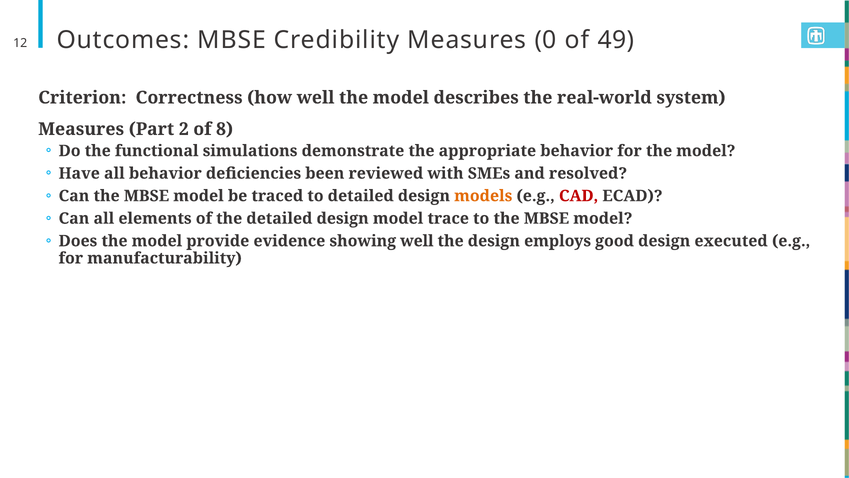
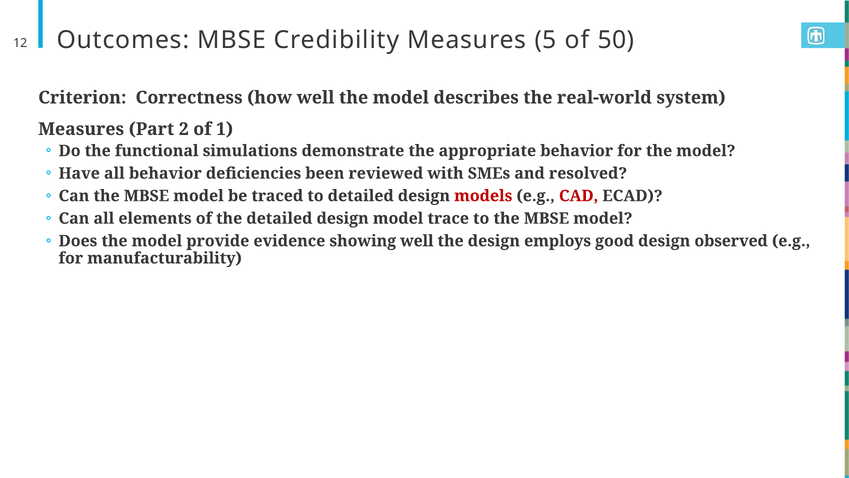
0: 0 -> 5
49: 49 -> 50
8: 8 -> 1
models colour: orange -> red
executed: executed -> observed
